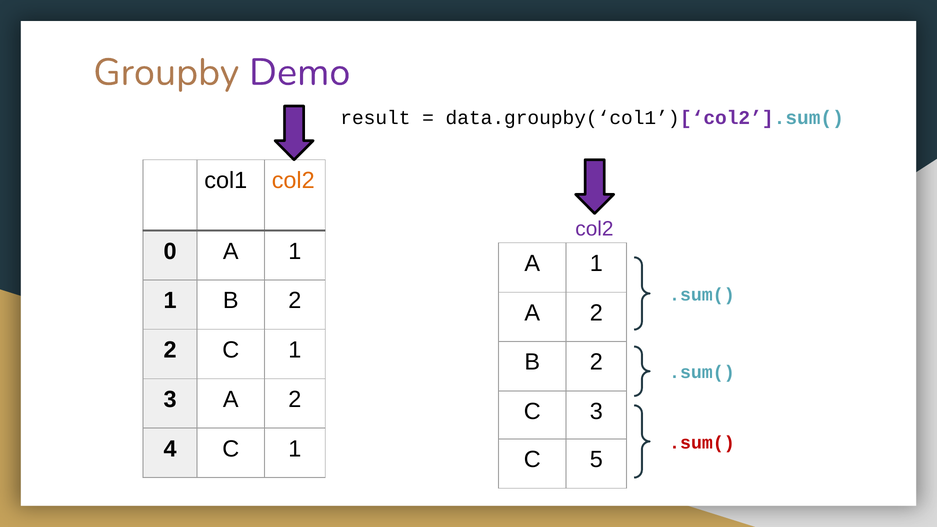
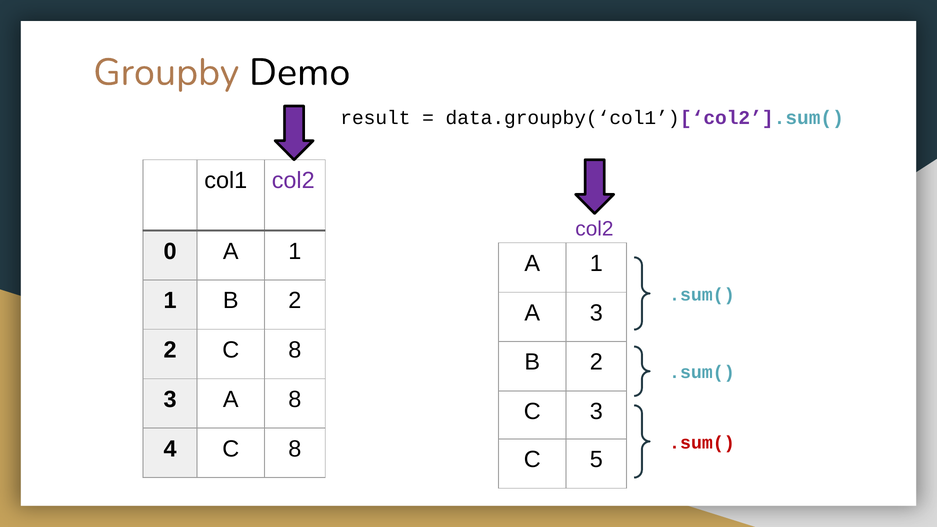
Demo colour: purple -> black
col2 at (293, 181) colour: orange -> purple
2 at (596, 313): 2 -> 3
2 C 1: 1 -> 8
3 A 2: 2 -> 8
4 C 1: 1 -> 8
